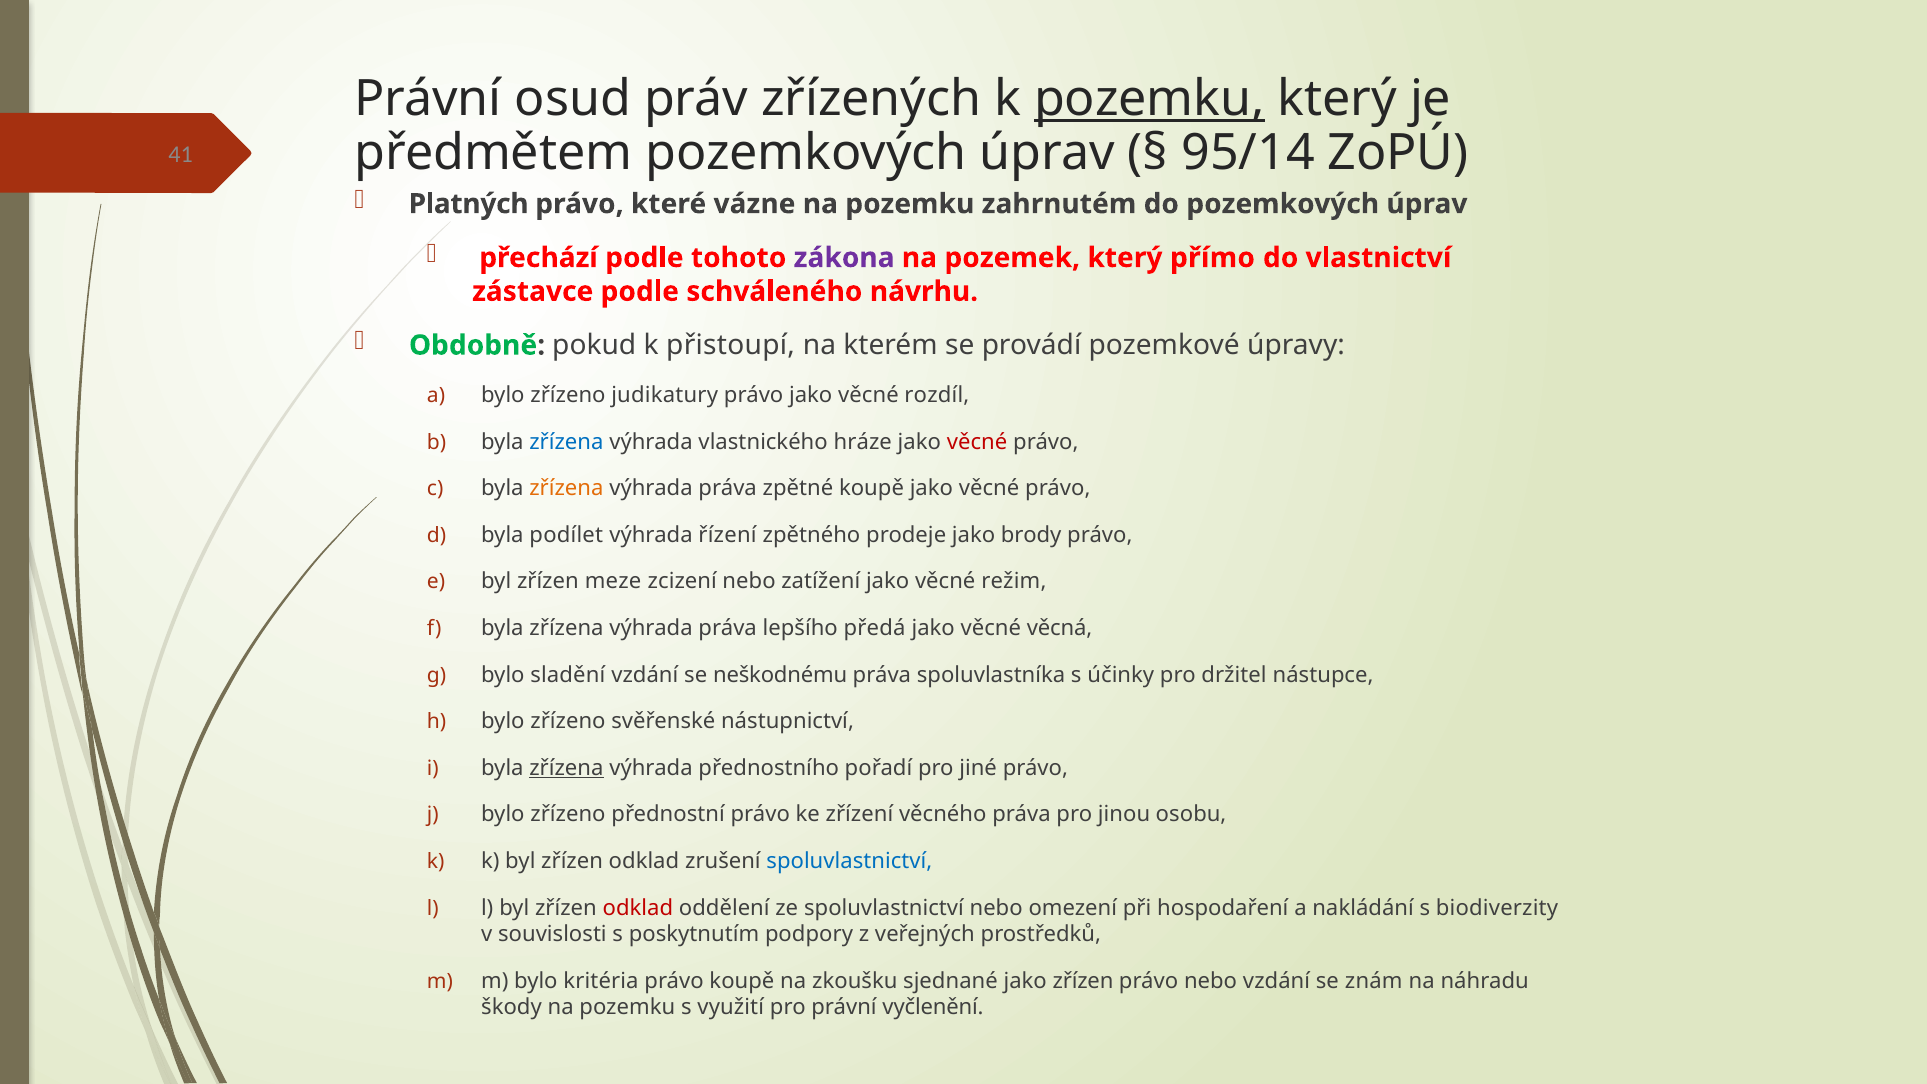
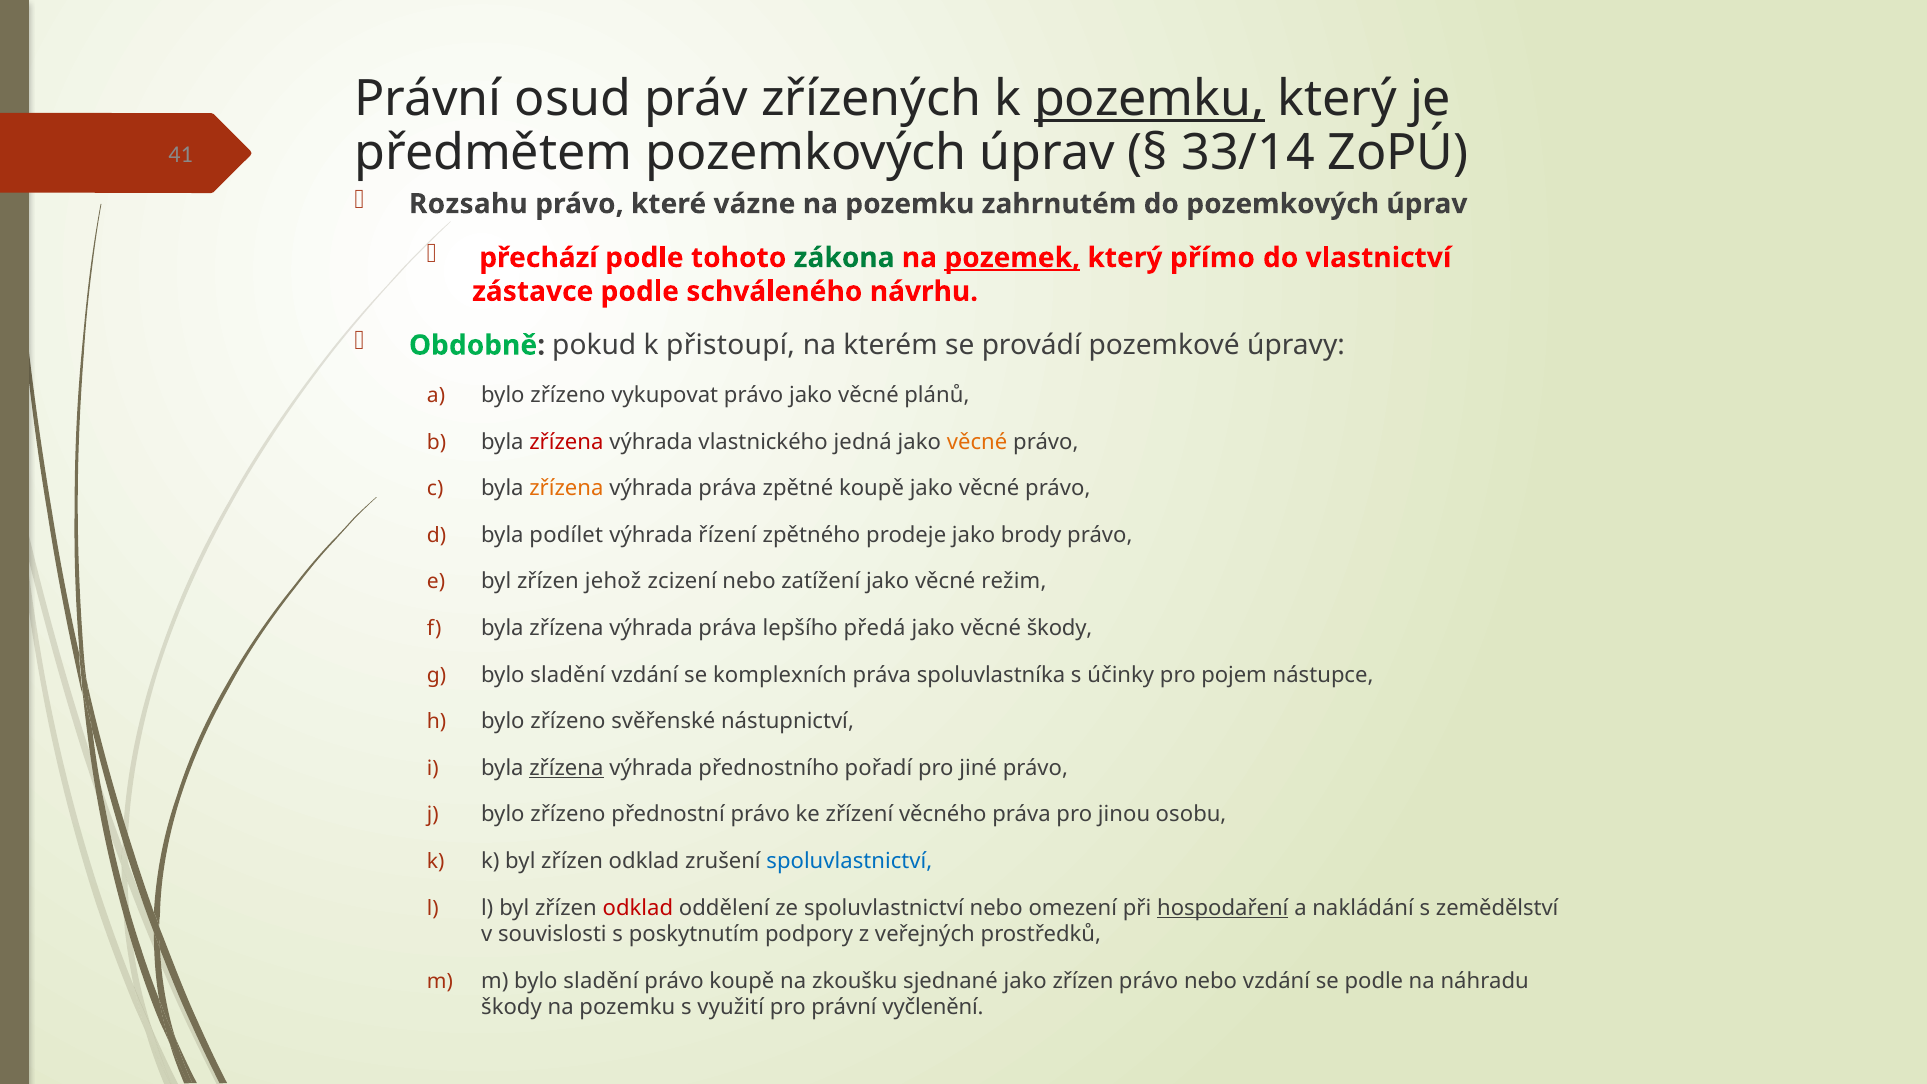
95/14: 95/14 -> 33/14
Platných: Platných -> Rozsahu
zákona colour: purple -> green
pozemek underline: none -> present
judikatury: judikatury -> vykupovat
rozdíl: rozdíl -> plánů
zřízena at (566, 442) colour: blue -> red
hráze: hráze -> jedná
věcné at (977, 442) colour: red -> orange
meze: meze -> jehož
věcné věcná: věcná -> škody
neškodnému: neškodnému -> komplexních
držitel: držitel -> pojem
hospodaření underline: none -> present
biodiverzity: biodiverzity -> zemědělství
m bylo kritéria: kritéria -> sladění
se znám: znám -> podle
